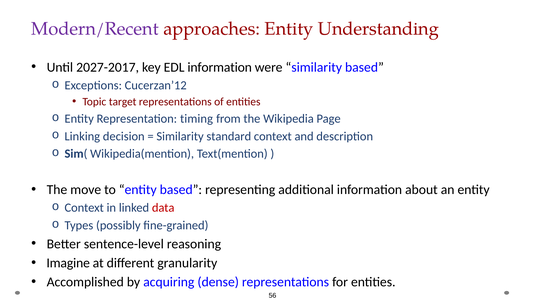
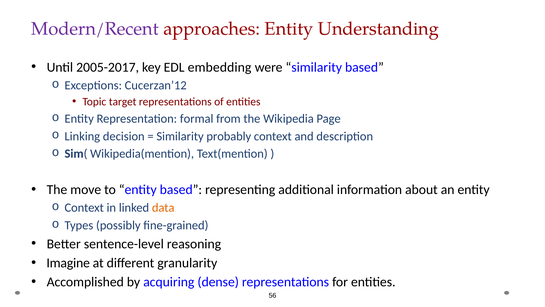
2027-2017: 2027-2017 -> 2005-2017
EDL information: information -> embedding
timing: timing -> formal
standard: standard -> probably
data colour: red -> orange
